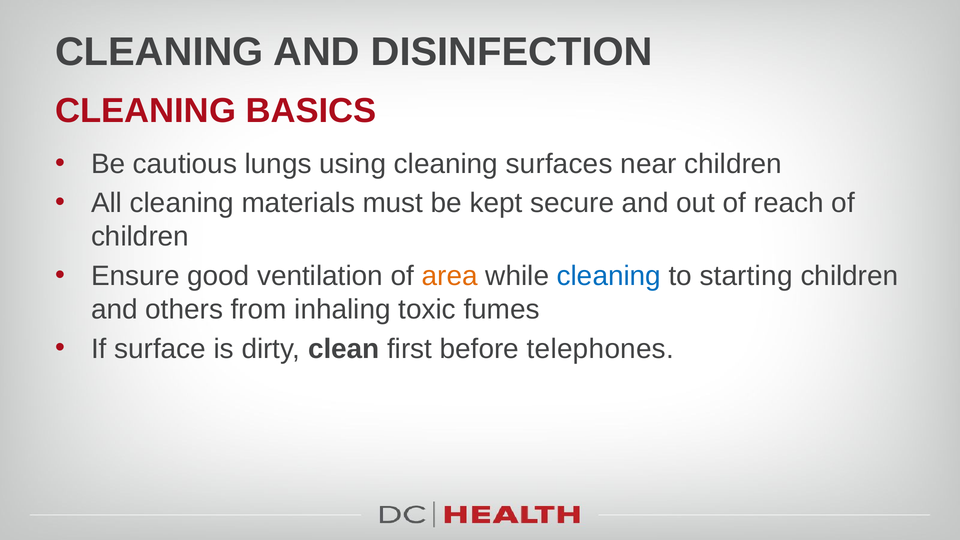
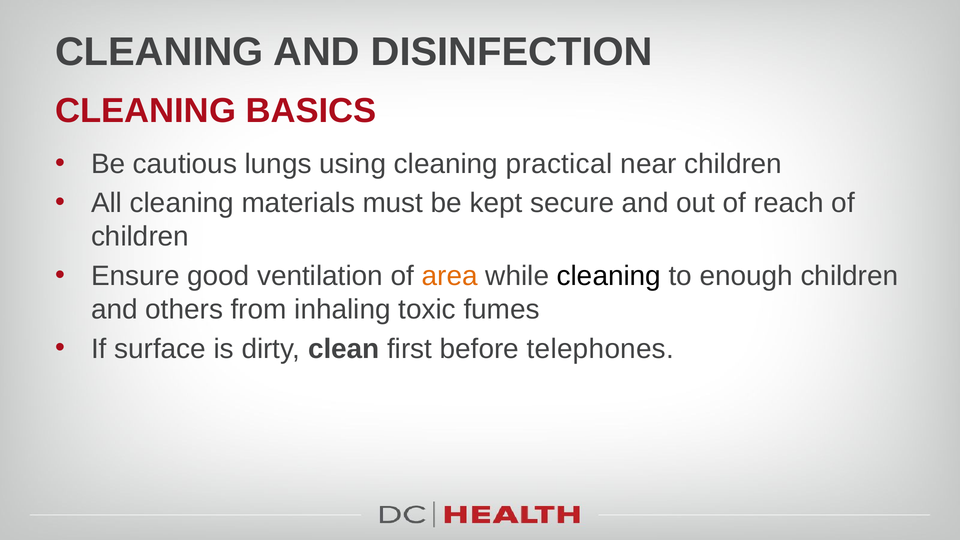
surfaces: surfaces -> practical
cleaning at (609, 276) colour: blue -> black
starting: starting -> enough
